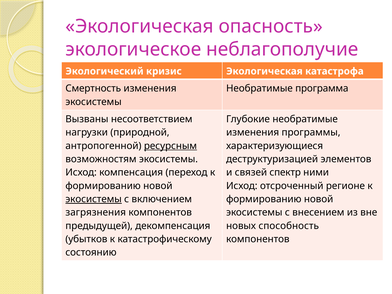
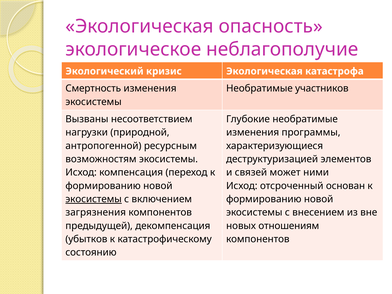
программа: программа -> участников
ресурсным underline: present -> none
спектр: спектр -> может
регионе: регионе -> основан
способность: способность -> отношениям
